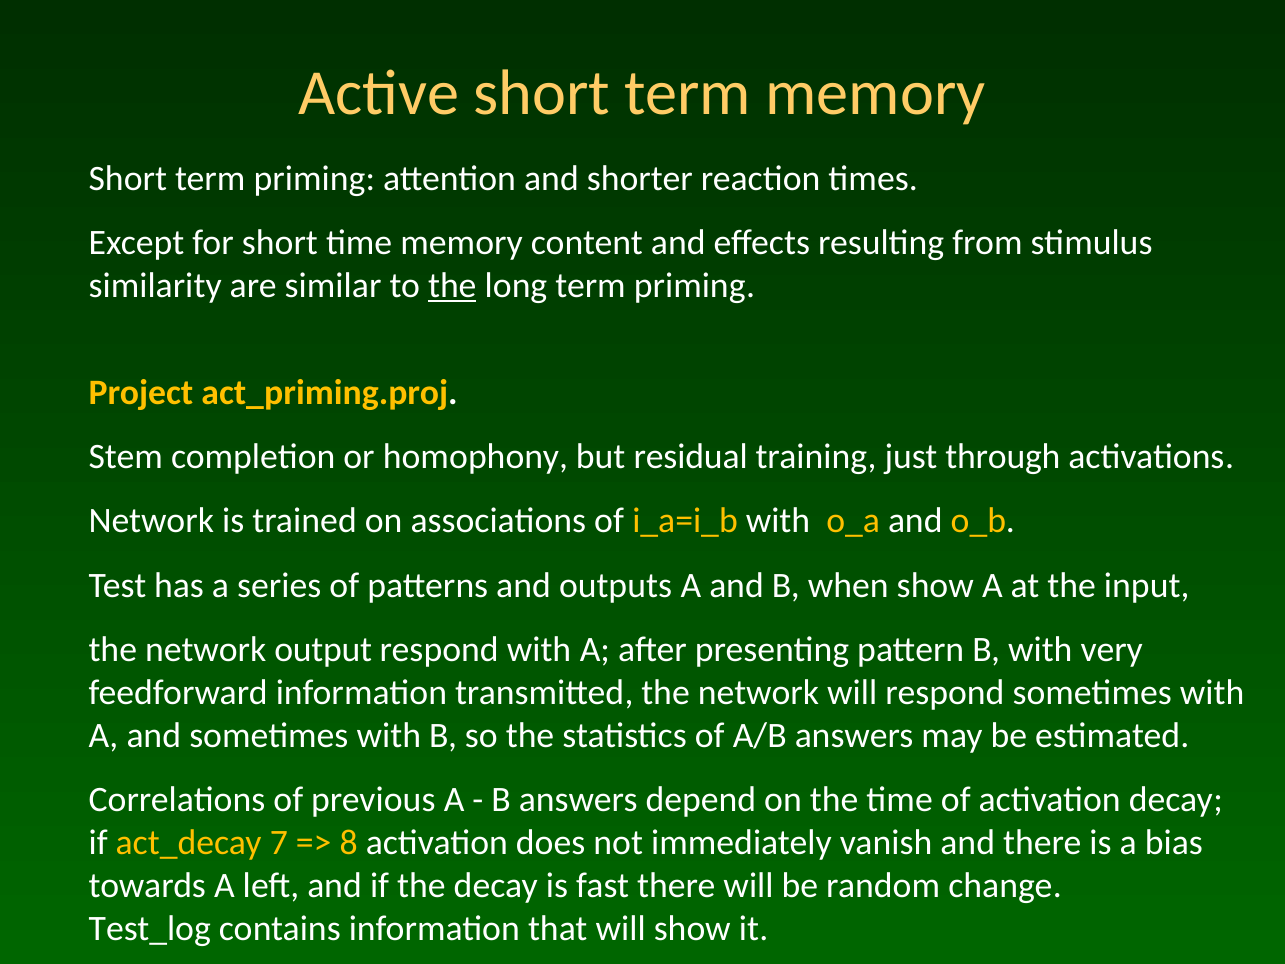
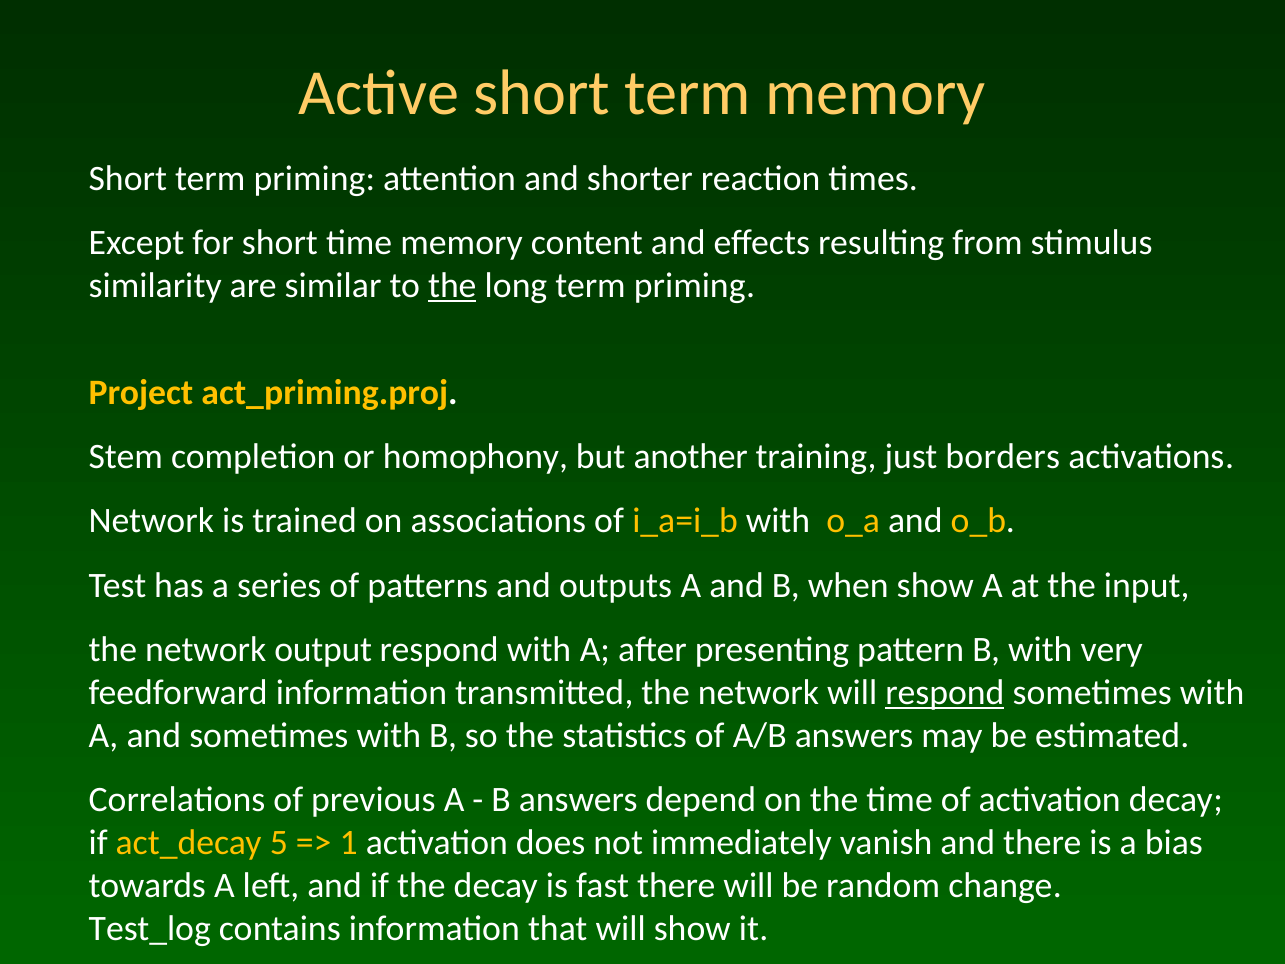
residual: residual -> another
through: through -> borders
respond at (945, 692) underline: none -> present
7: 7 -> 5
8: 8 -> 1
